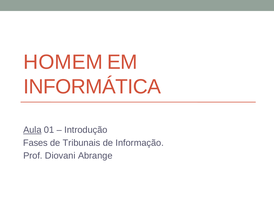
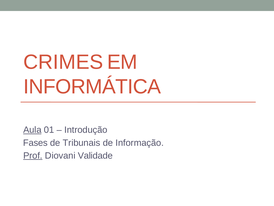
HOMEM: HOMEM -> CRIMES
Prof underline: none -> present
Abrange: Abrange -> Validade
